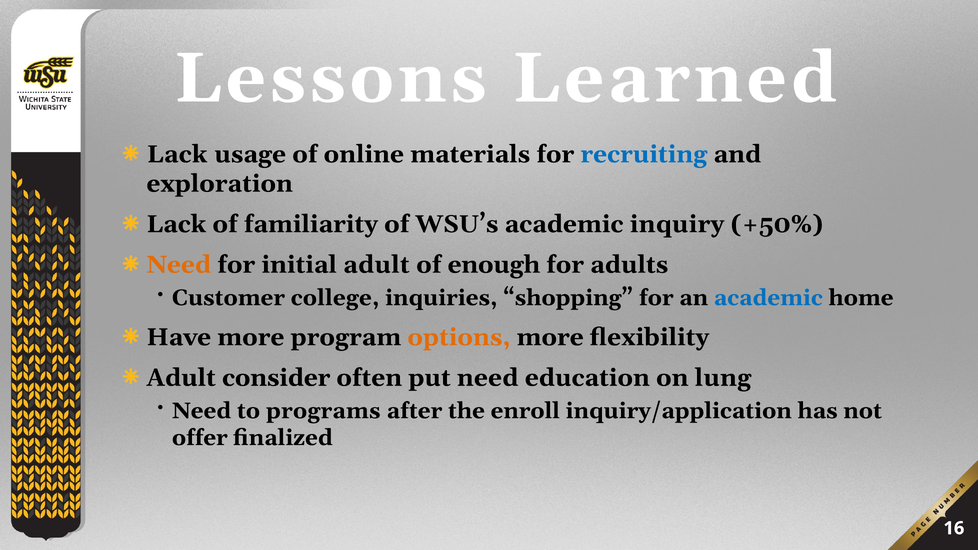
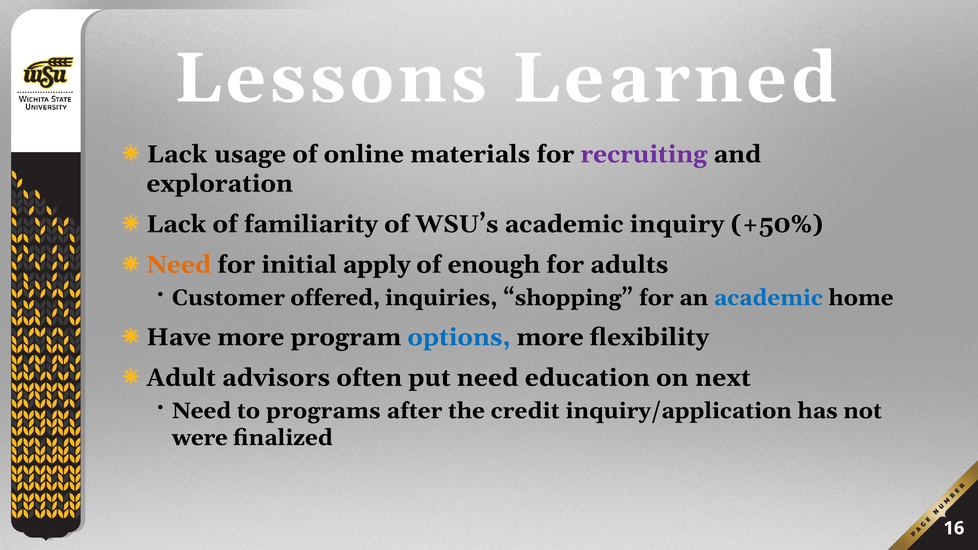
recruiting colour: blue -> purple
initial adult: adult -> apply
college: college -> offered
options colour: orange -> blue
consider: consider -> advisors
lung: lung -> next
enroll: enroll -> credit
offer: offer -> were
